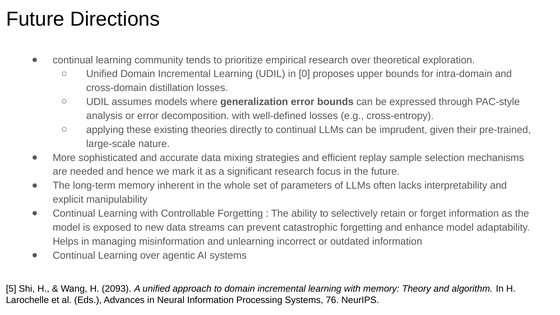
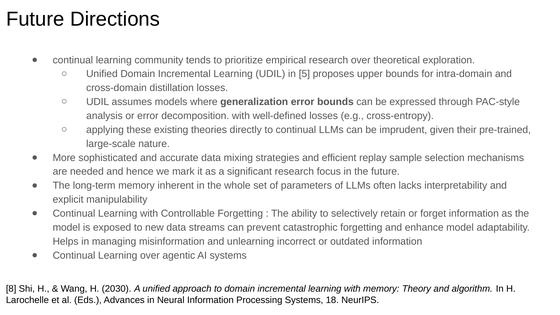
0: 0 -> 5
5: 5 -> 8
2093: 2093 -> 2030
76: 76 -> 18
